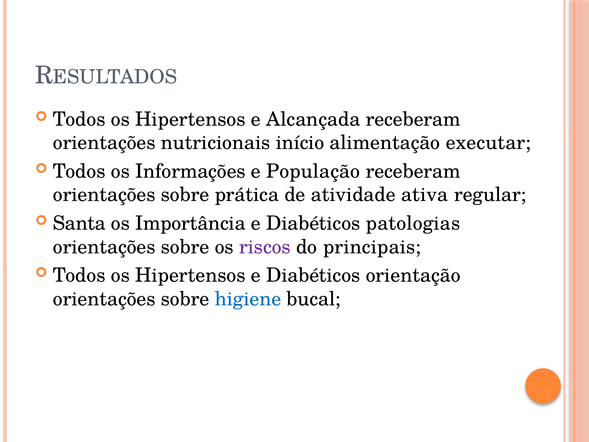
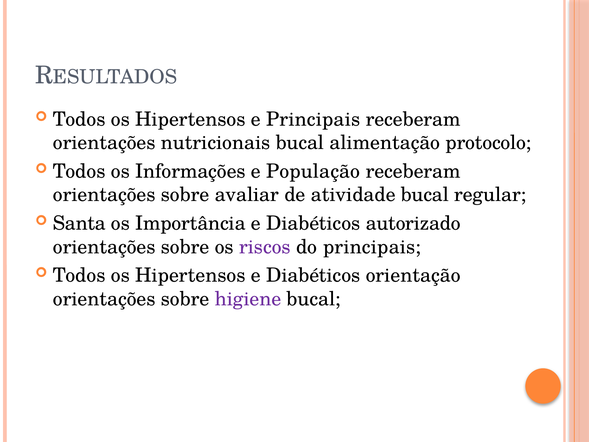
e Alcançada: Alcançada -> Principais
nutricionais início: início -> bucal
executar: executar -> protocolo
prática: prática -> avaliar
atividade ativa: ativa -> bucal
patologias: patologias -> autorizado
higiene colour: blue -> purple
